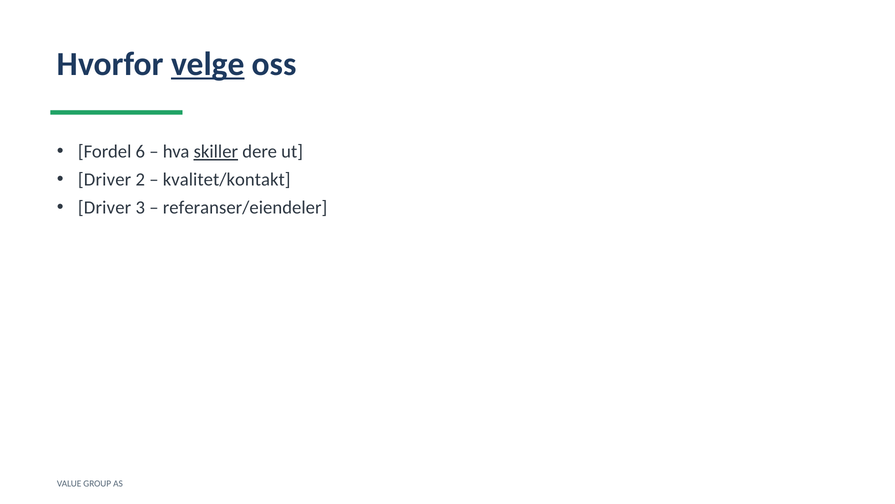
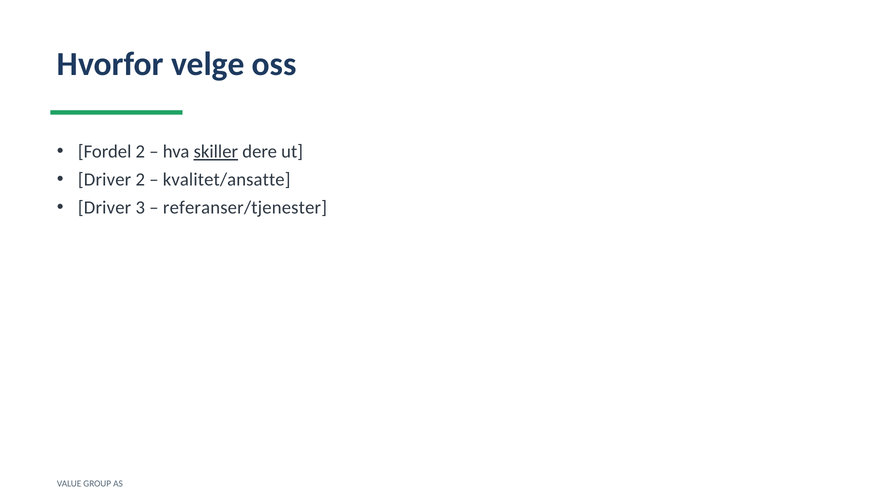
velge underline: present -> none
Fordel 6: 6 -> 2
kvalitet/kontakt: kvalitet/kontakt -> kvalitet/ansatte
referanser/eiendeler: referanser/eiendeler -> referanser/tjenester
